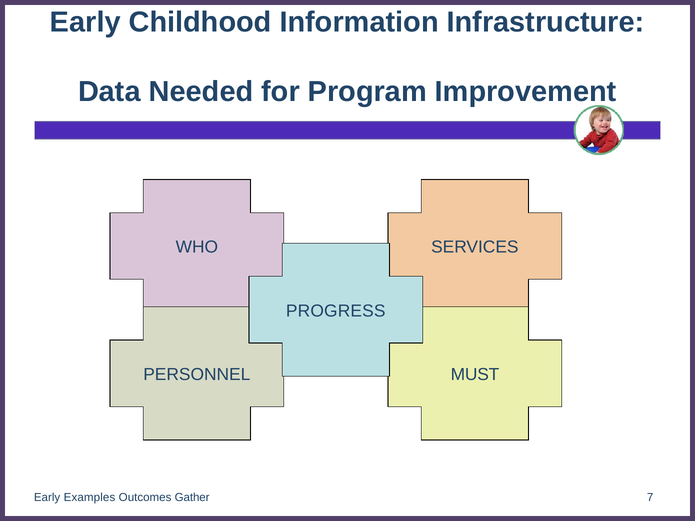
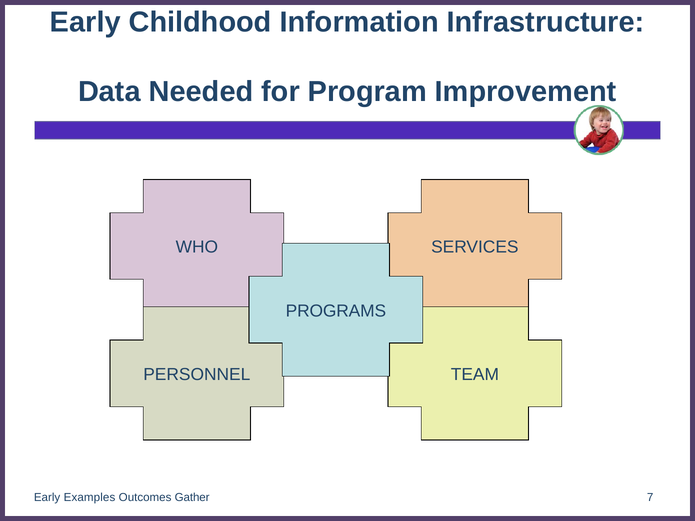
PROGRESS: PROGRESS -> PROGRAMS
MUST: MUST -> TEAM
